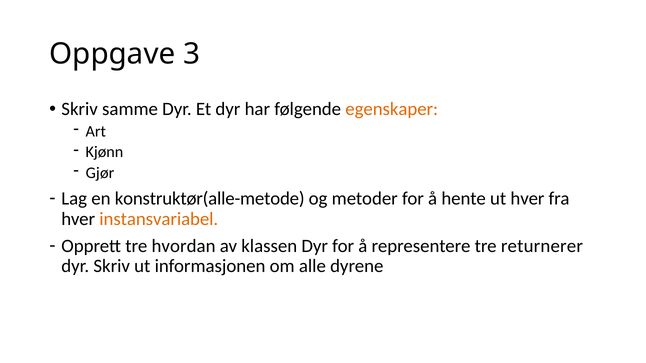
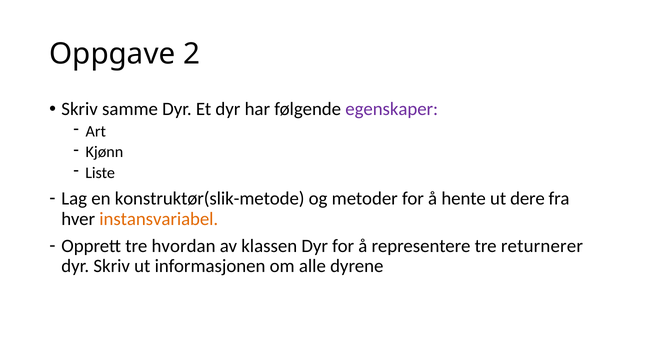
3: 3 -> 2
egenskaper colour: orange -> purple
Gjør: Gjør -> Liste
konstruktør(alle-metode: konstruktør(alle-metode -> konstruktør(slik-metode
ut hver: hver -> dere
